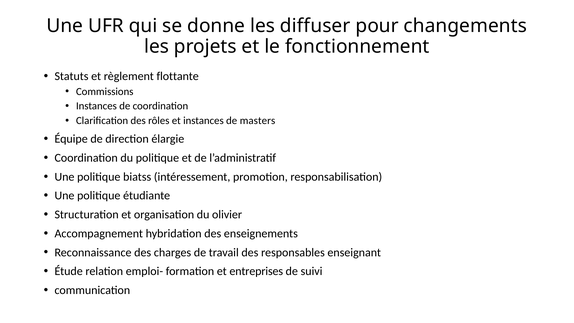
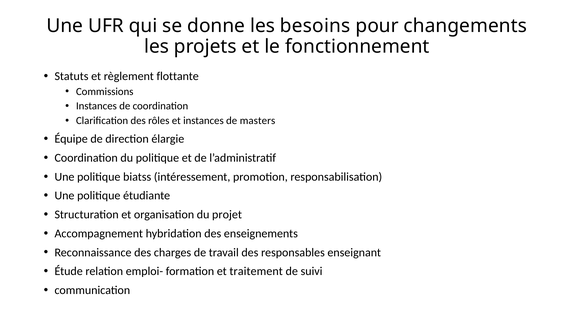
diffuser: diffuser -> besoins
olivier: olivier -> projet
entreprises: entreprises -> traitement
